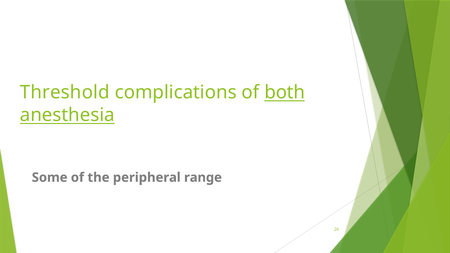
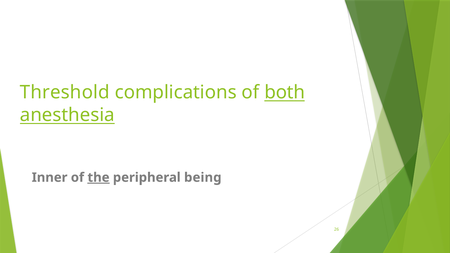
Some: Some -> Inner
the underline: none -> present
range: range -> being
